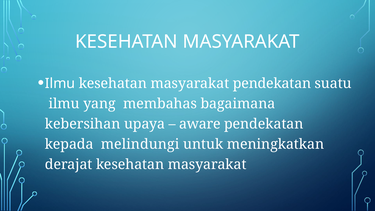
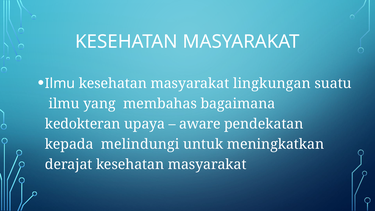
masyarakat pendekatan: pendekatan -> lingkungan
kebersihan: kebersihan -> kedokteran
